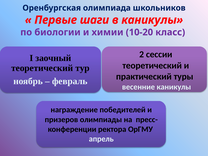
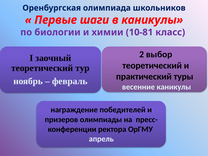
10-20: 10-20 -> 10-81
сессии: сессии -> выбор
